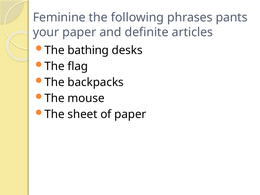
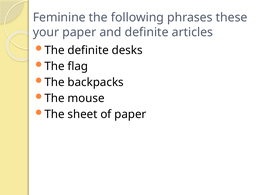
pants: pants -> these
The bathing: bathing -> definite
